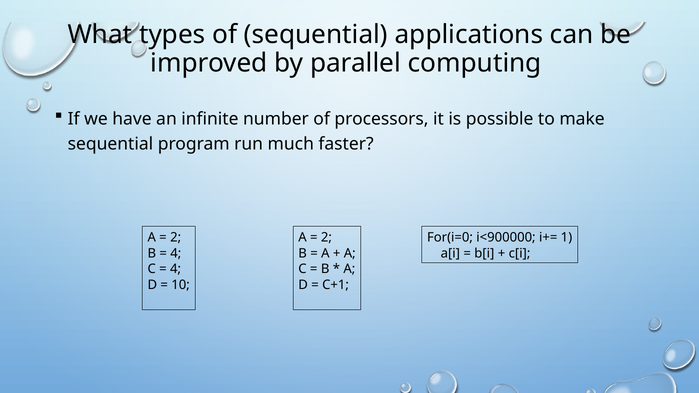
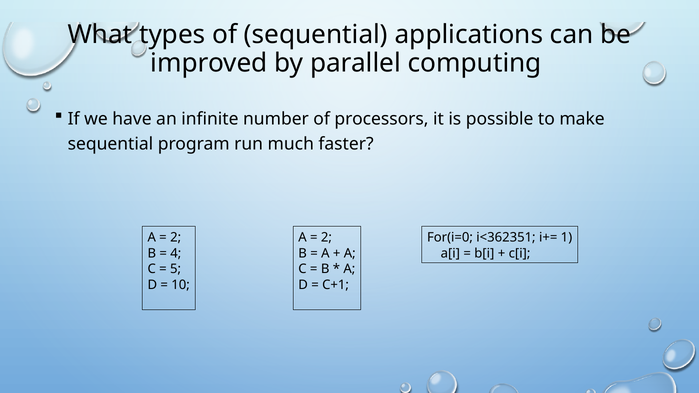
i<900000: i<900000 -> i<362351
4 at (176, 269): 4 -> 5
